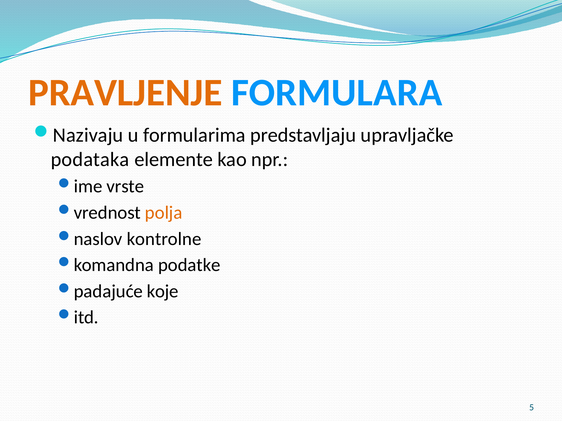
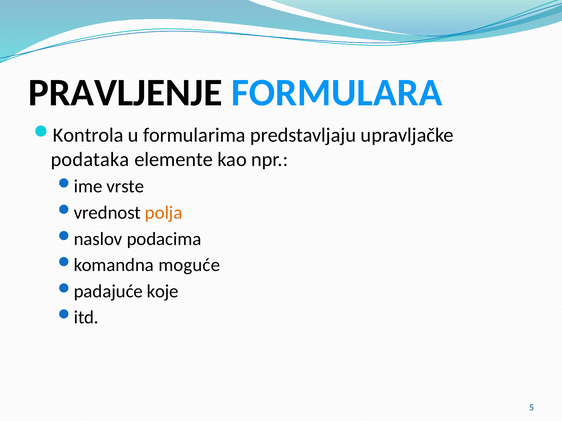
PRAVLJENJE colour: orange -> black
Nazivaju: Nazivaju -> Kontrola
kontrolne: kontrolne -> podacima
podatke: podatke -> moguće
